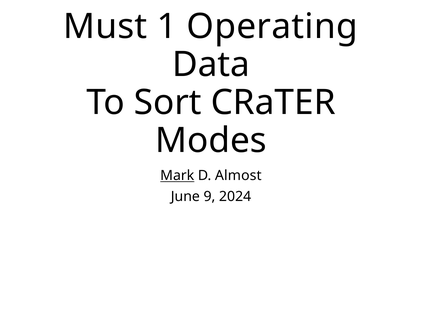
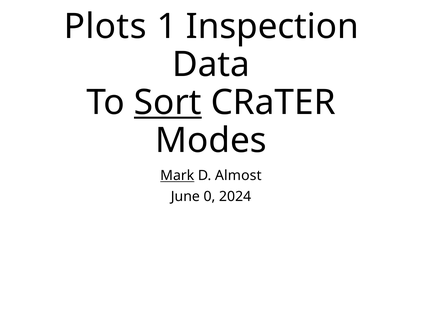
Must: Must -> Plots
Operating: Operating -> Inspection
Sort underline: none -> present
9: 9 -> 0
